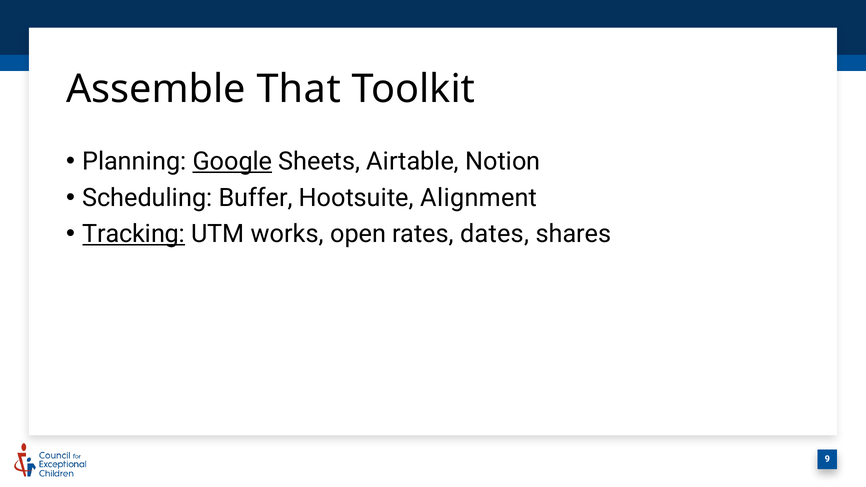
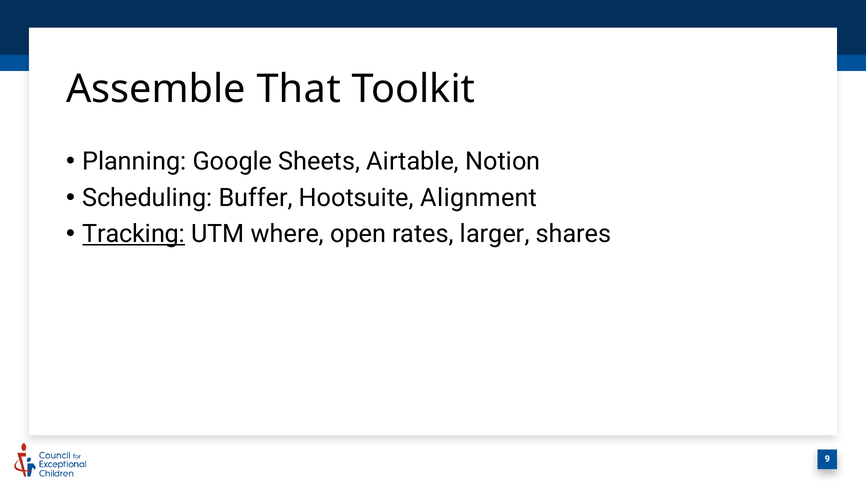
Google underline: present -> none
works: works -> where
dates: dates -> larger
